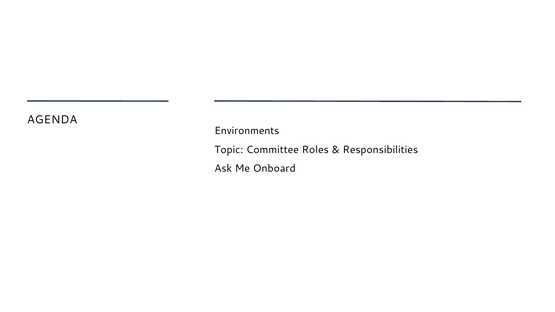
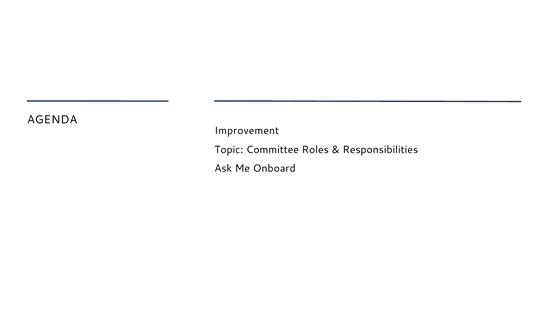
Environments: Environments -> Improvement
